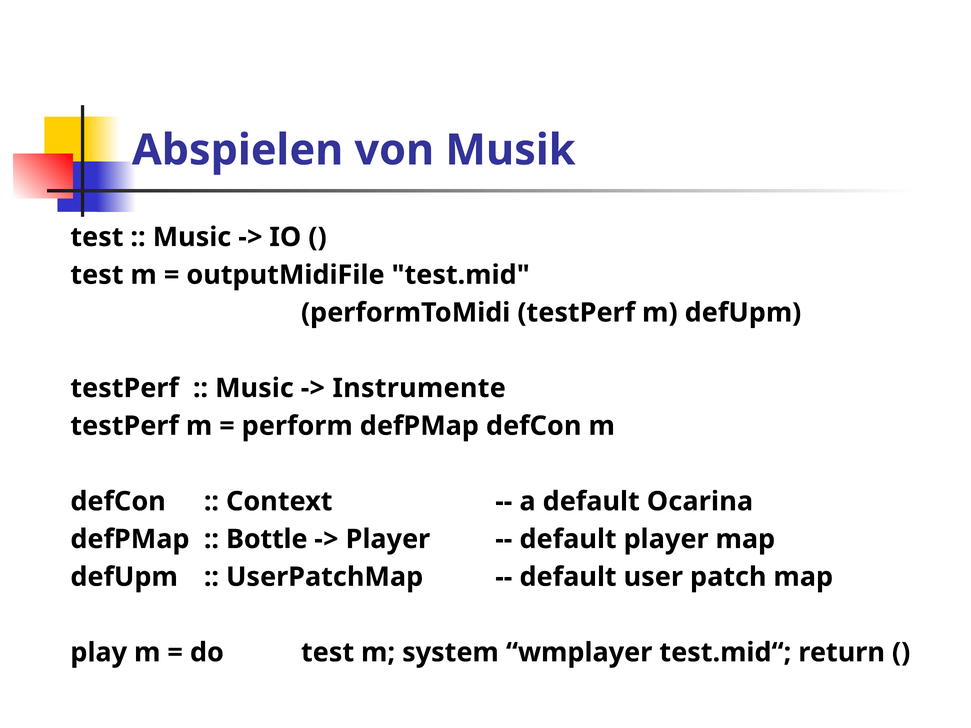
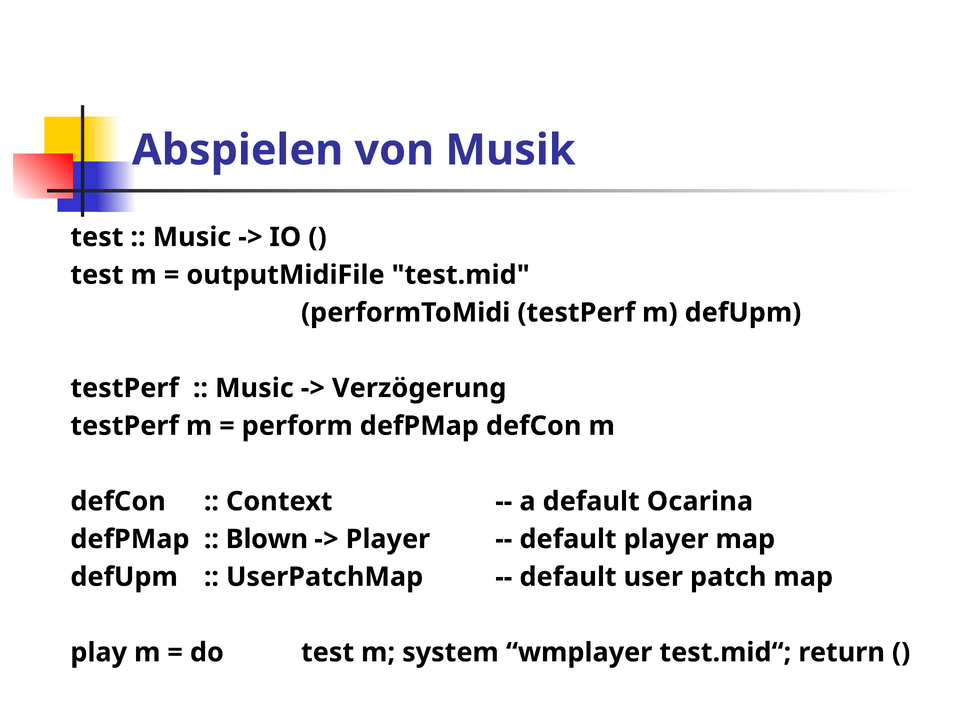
Instrumente: Instrumente -> Verzögerung
Bottle: Bottle -> Blown
